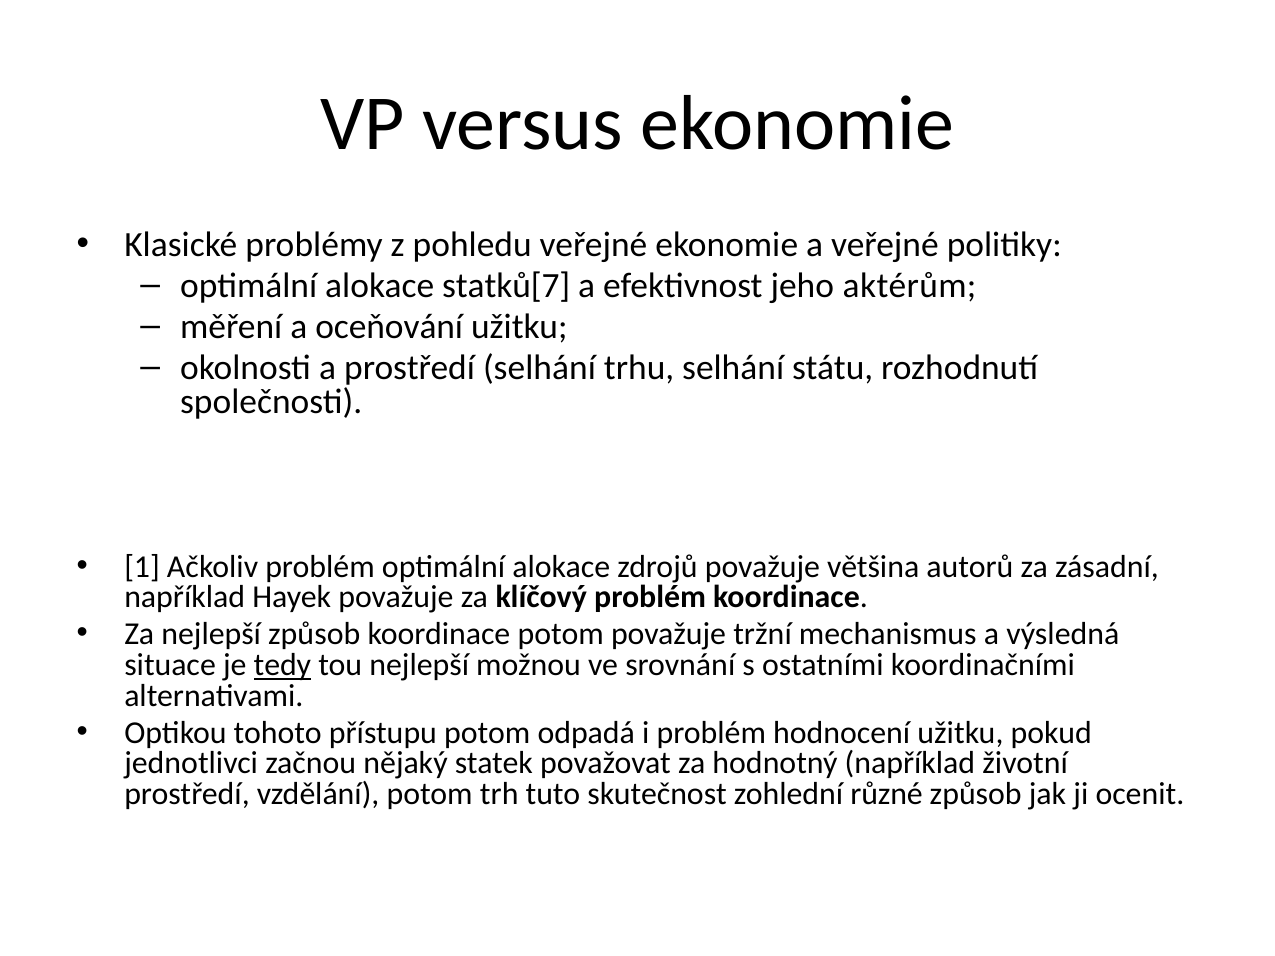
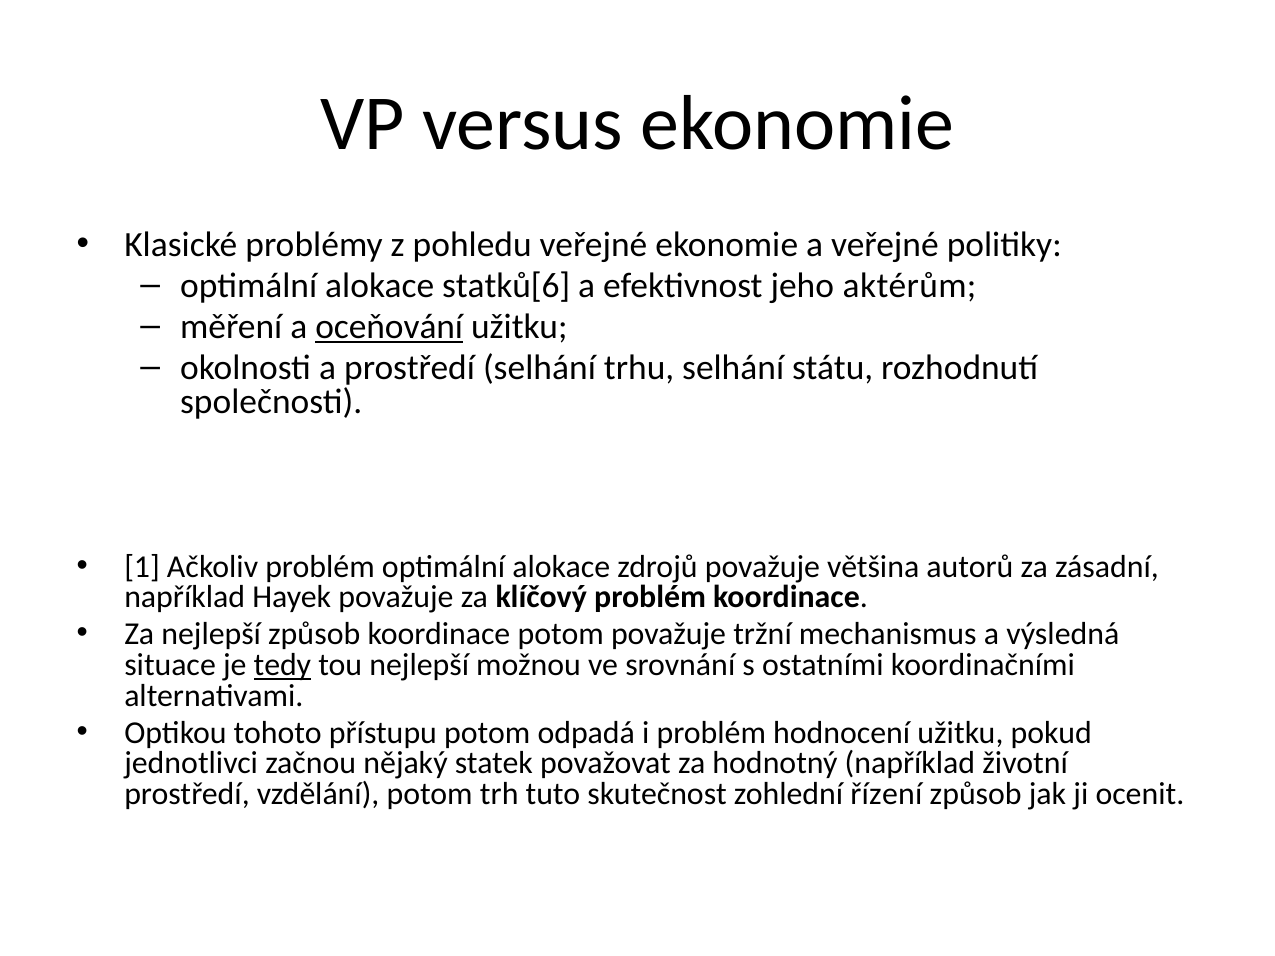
statků[7: statků[7 -> statků[6
oceňování underline: none -> present
různé: různé -> řízení
